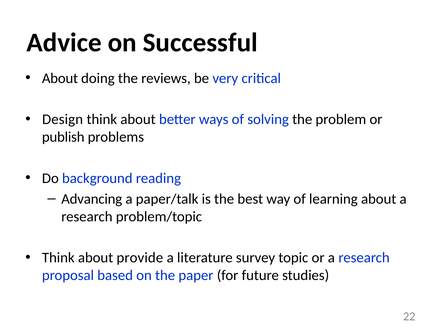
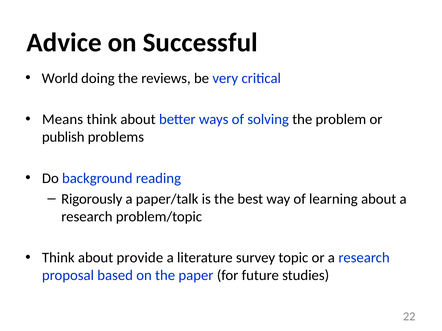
About at (60, 78): About -> World
Design: Design -> Means
Advancing: Advancing -> Rigorously
